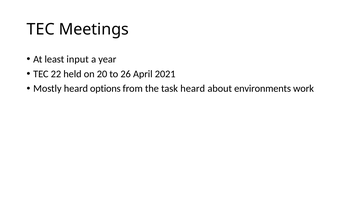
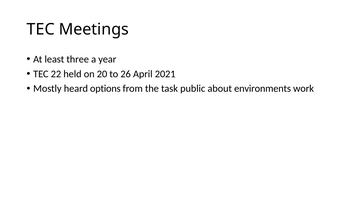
input: input -> three
task heard: heard -> public
